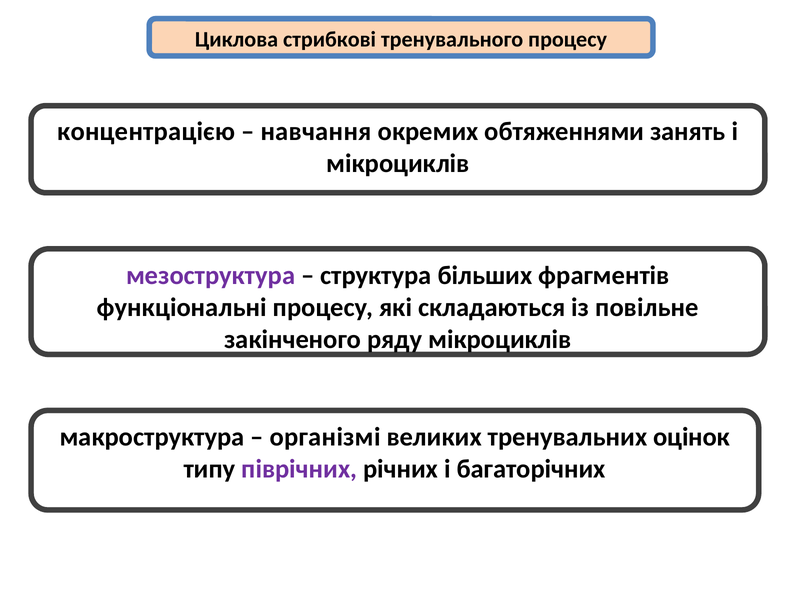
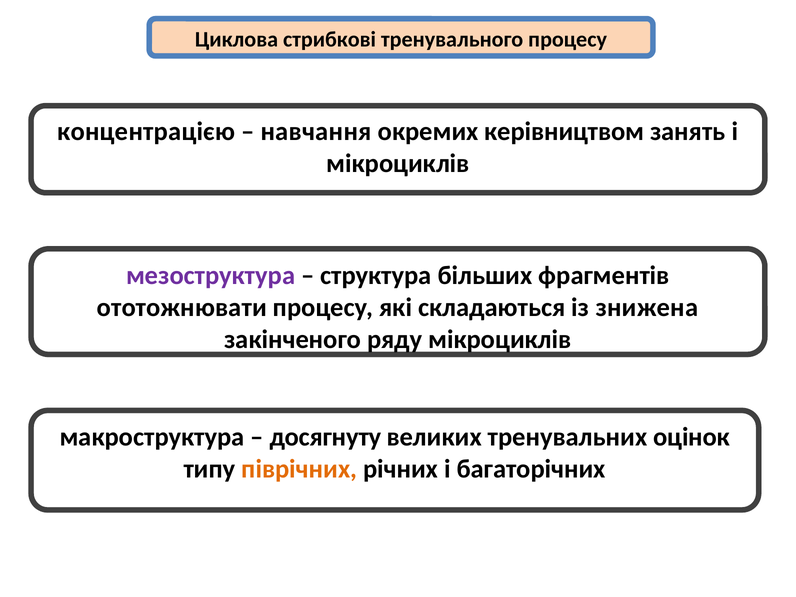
обтяженнями: обтяженнями -> керівництвом
функціональні: функціональні -> ототожнювати
повільне: повільне -> знижена
організмі: організмі -> досягнуту
піврічних colour: purple -> orange
